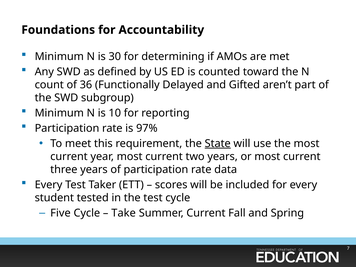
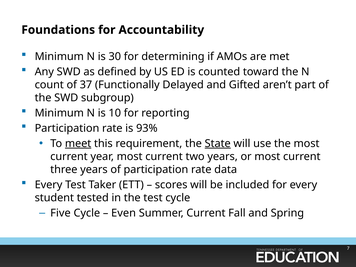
36: 36 -> 37
97%: 97% -> 93%
meet underline: none -> present
Take: Take -> Even
